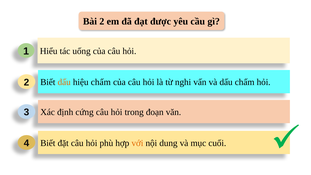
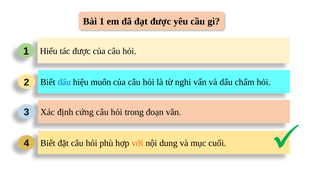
Bài 2: 2 -> 1
tác uống: uống -> được
dấu at (64, 82) colour: orange -> blue
hiệu chấm: chấm -> muốn
